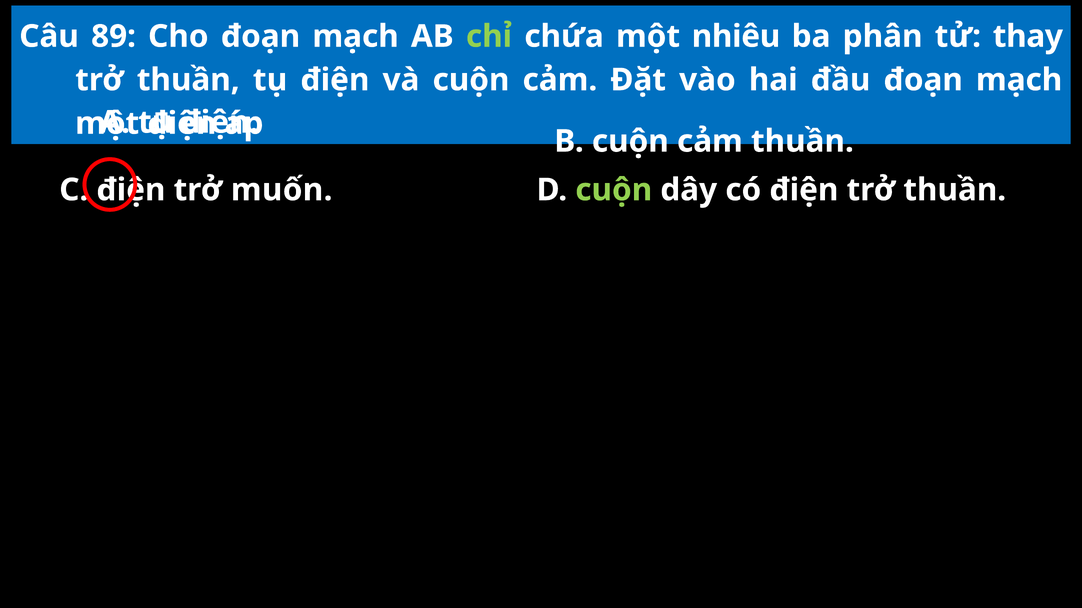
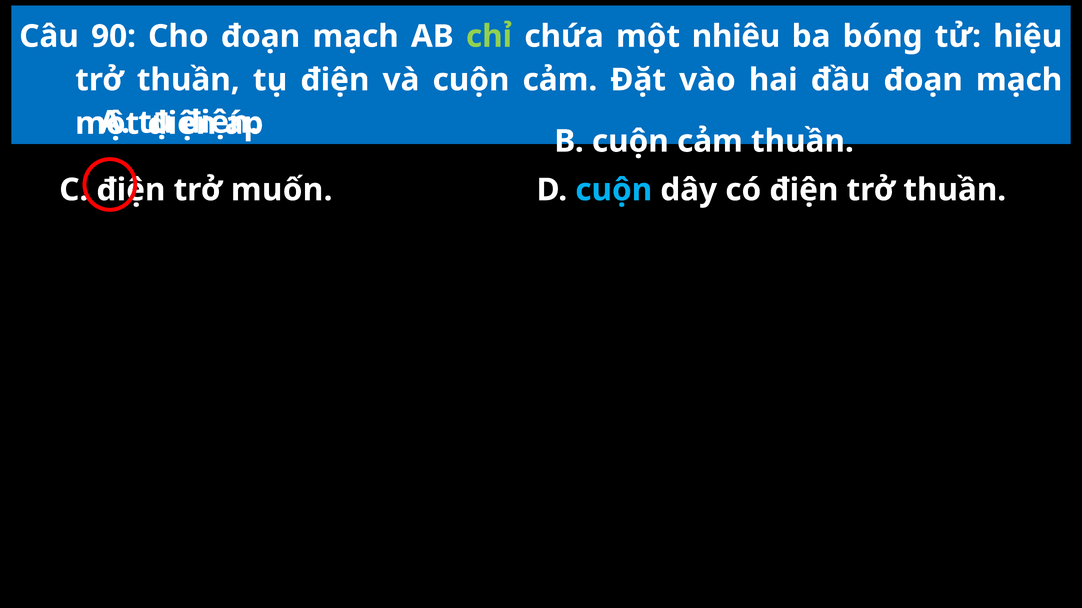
89: 89 -> 90
phân: phân -> bóng
thay: thay -> hiệu
cuộn at (614, 190) colour: light green -> light blue
